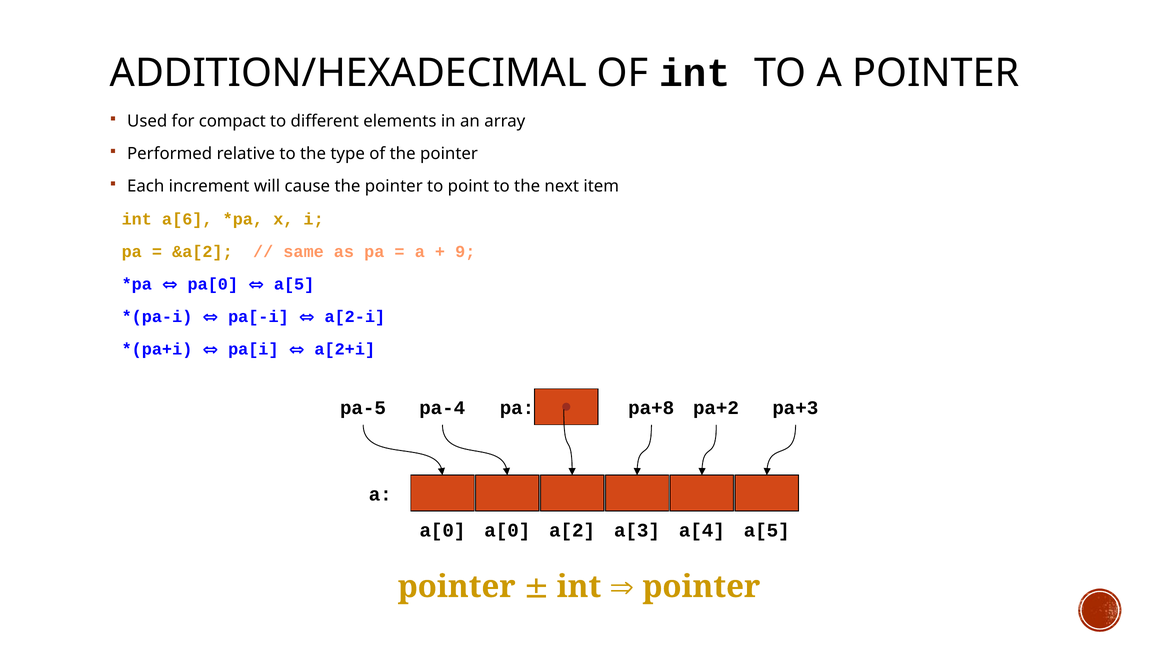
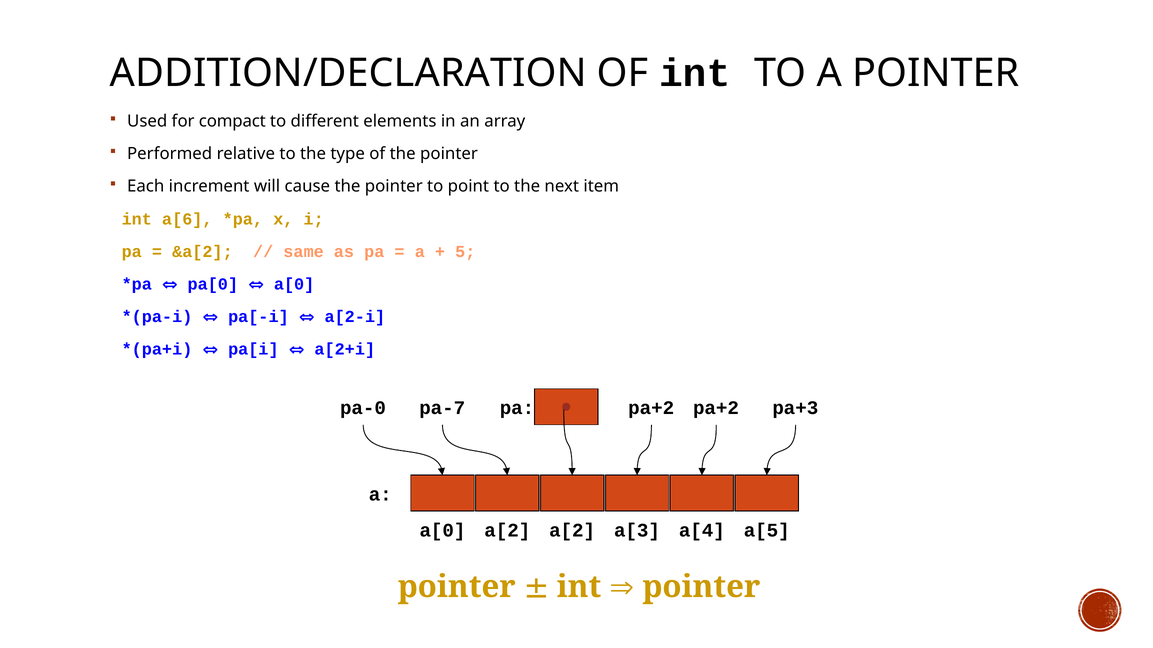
ADDITION/HEXADECIMAL: ADDITION/HEXADECIMAL -> ADDITION/DECLARATION
9: 9 -> 5
a[5 at (294, 284): a[5 -> a[0
pa-5: pa-5 -> pa-0
pa-4: pa-4 -> pa-7
pa+8 at (651, 408): pa+8 -> pa+2
a[0 a[0: a[0 -> a[2
